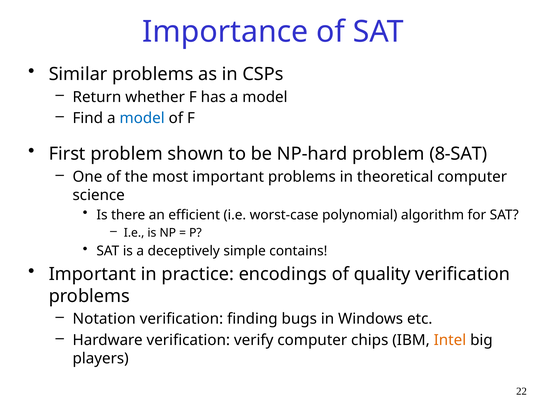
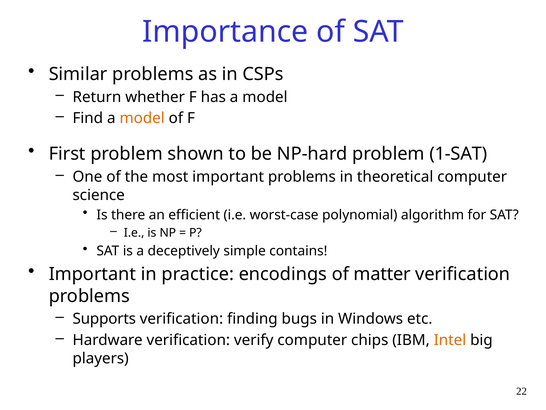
model at (142, 118) colour: blue -> orange
8-SAT: 8-SAT -> 1-SAT
quality: quality -> matter
Notation: Notation -> Supports
